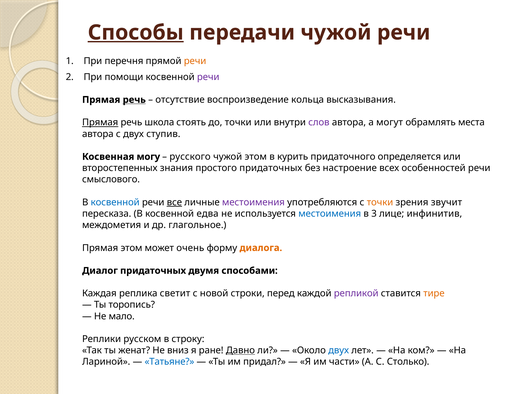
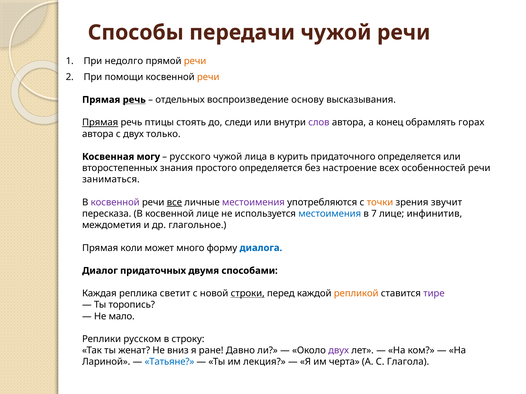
Способы underline: present -> none
перечня: перечня -> недолго
речи at (208, 77) colour: purple -> orange
отсутствие: отсутствие -> отдельных
кольца: кольца -> основу
школа: школа -> птицы
до точки: точки -> следи
могут: могут -> конец
места: места -> горах
ступив: ступив -> только
чужой этом: этом -> лица
простого придаточных: придаточных -> определяется
смыслового: смыслового -> заниматься
косвенной at (115, 203) colour: blue -> purple
косвенной едва: едва -> лице
3: 3 -> 7
Прямая этом: этом -> коли
очень: очень -> много
диалога colour: orange -> blue
строки underline: none -> present
репликой colour: purple -> orange
тире colour: orange -> purple
Давно underline: present -> none
двух at (339, 351) colour: blue -> purple
придал: придал -> лекция
части: части -> черта
Столько: Столько -> Глагола
